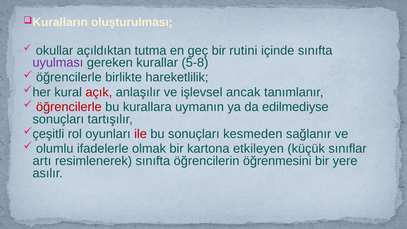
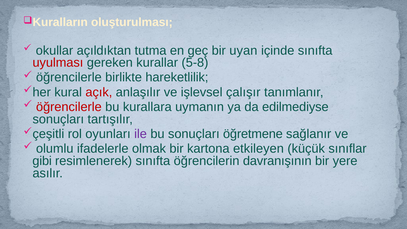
rutini: rutini -> uyan
uyulması colour: purple -> red
ancak: ancak -> çalışır
ile colour: red -> purple
kesmeden: kesmeden -> öğretmene
artı: artı -> gibi
öğrenmesini: öğrenmesini -> davranışının
